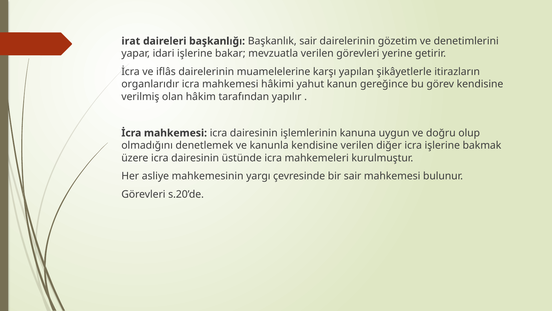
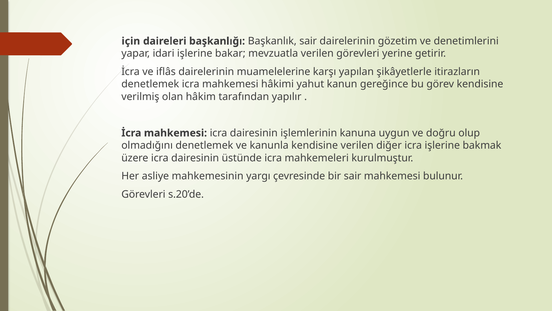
irat: irat -> için
organlarıdır at (150, 84): organlarıdır -> denetlemek
